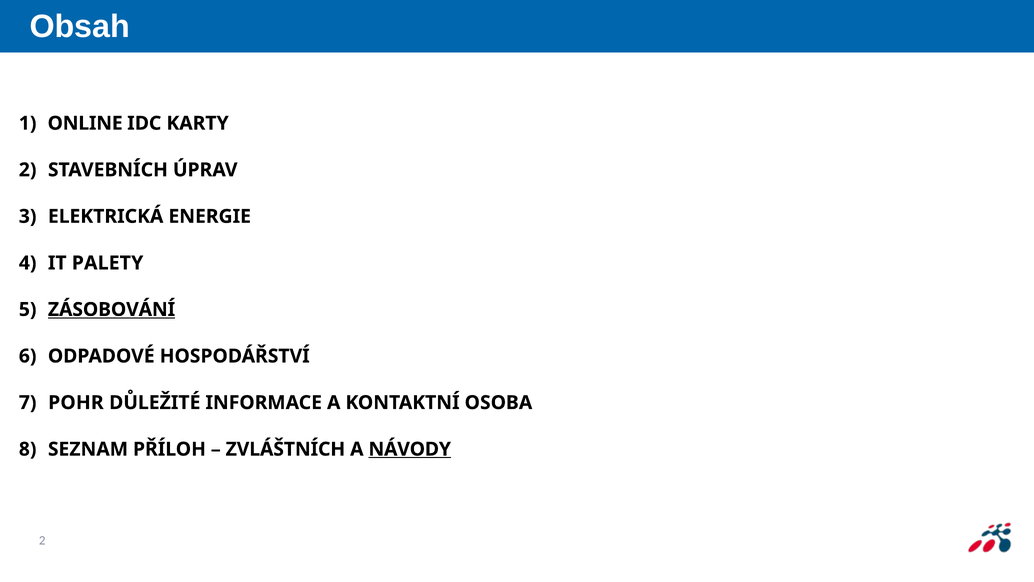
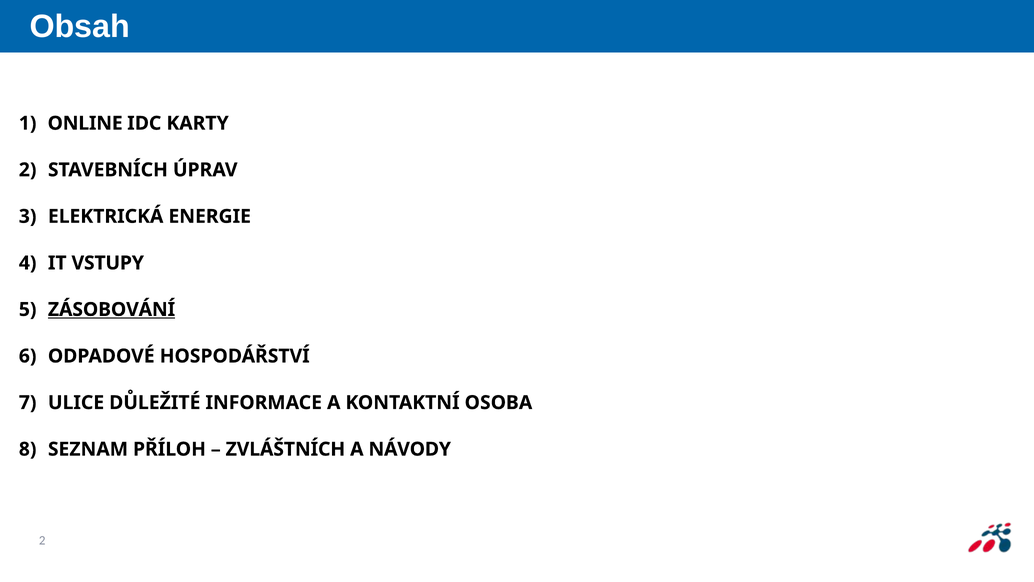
PALETY: PALETY -> VSTUPY
POHR: POHR -> ULICE
NÁVODY underline: present -> none
